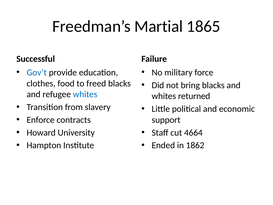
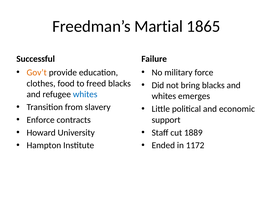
Gov’t colour: blue -> orange
returned: returned -> emerges
4664: 4664 -> 1889
1862: 1862 -> 1172
